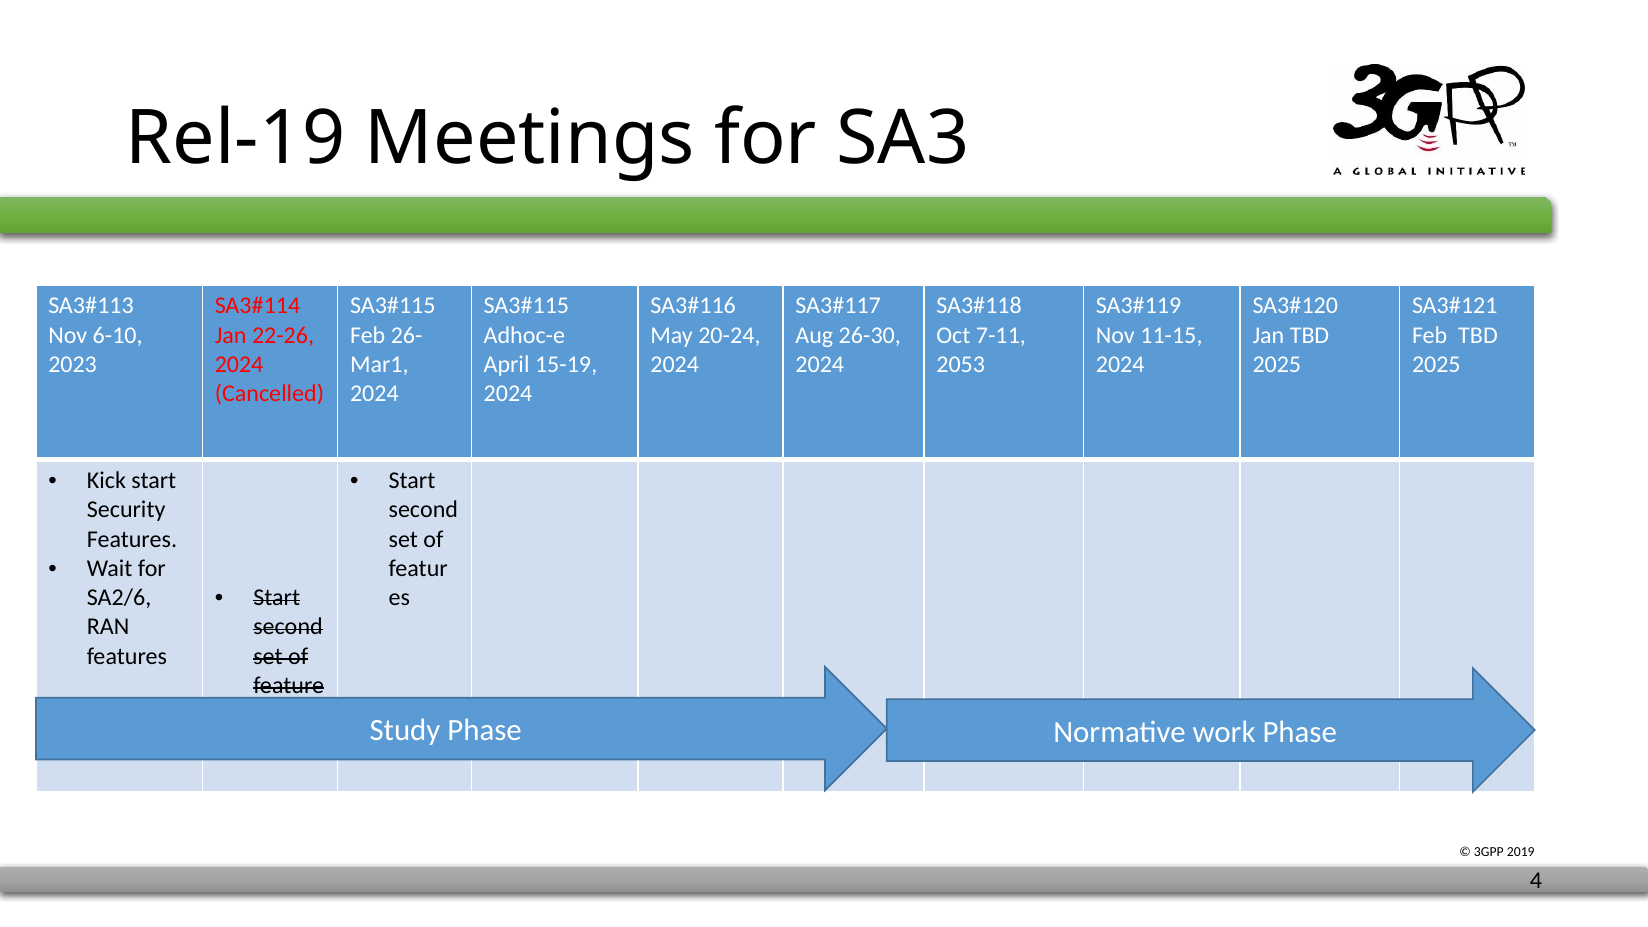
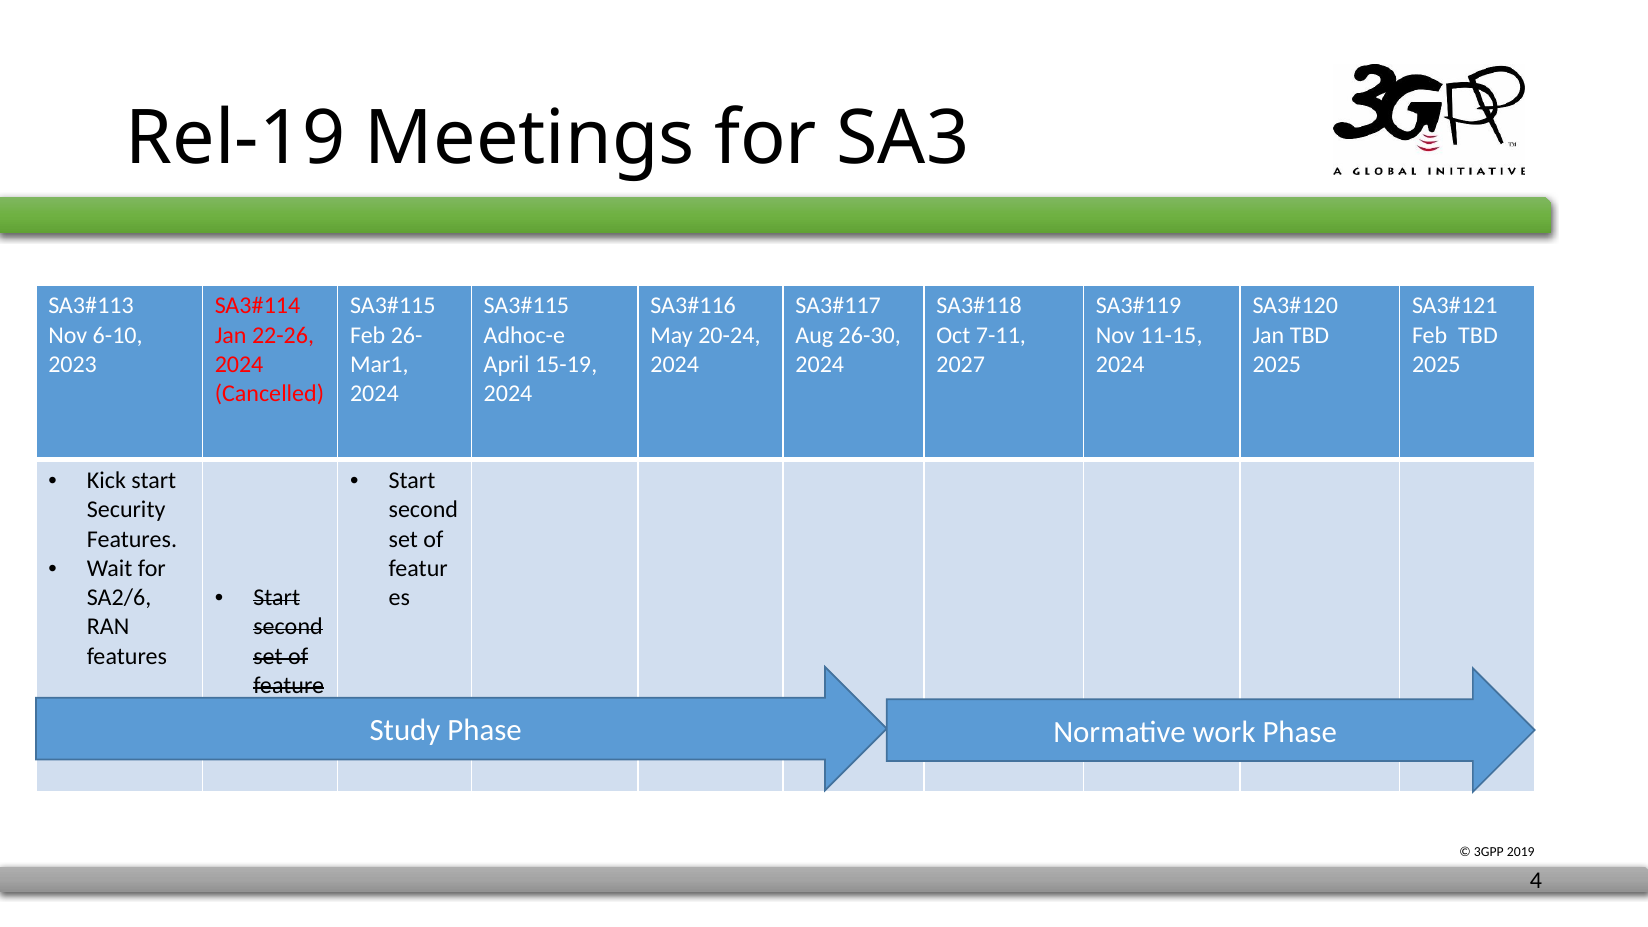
2053: 2053 -> 2027
